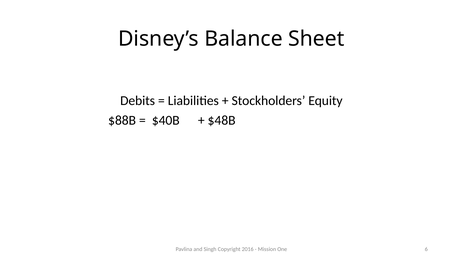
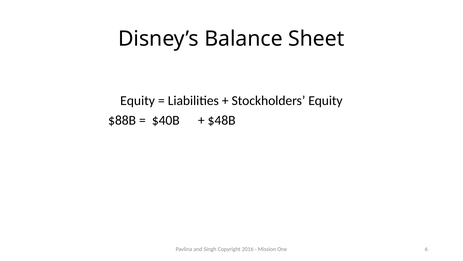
Debits at (138, 101): Debits -> Equity
